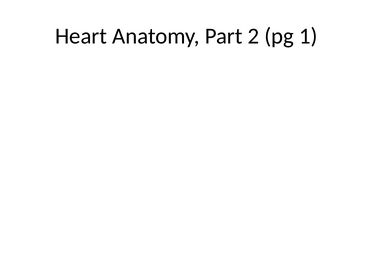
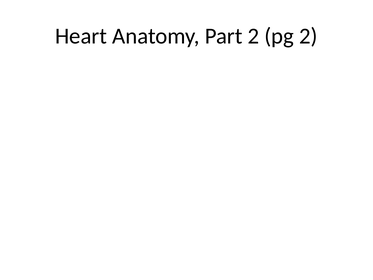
pg 1: 1 -> 2
